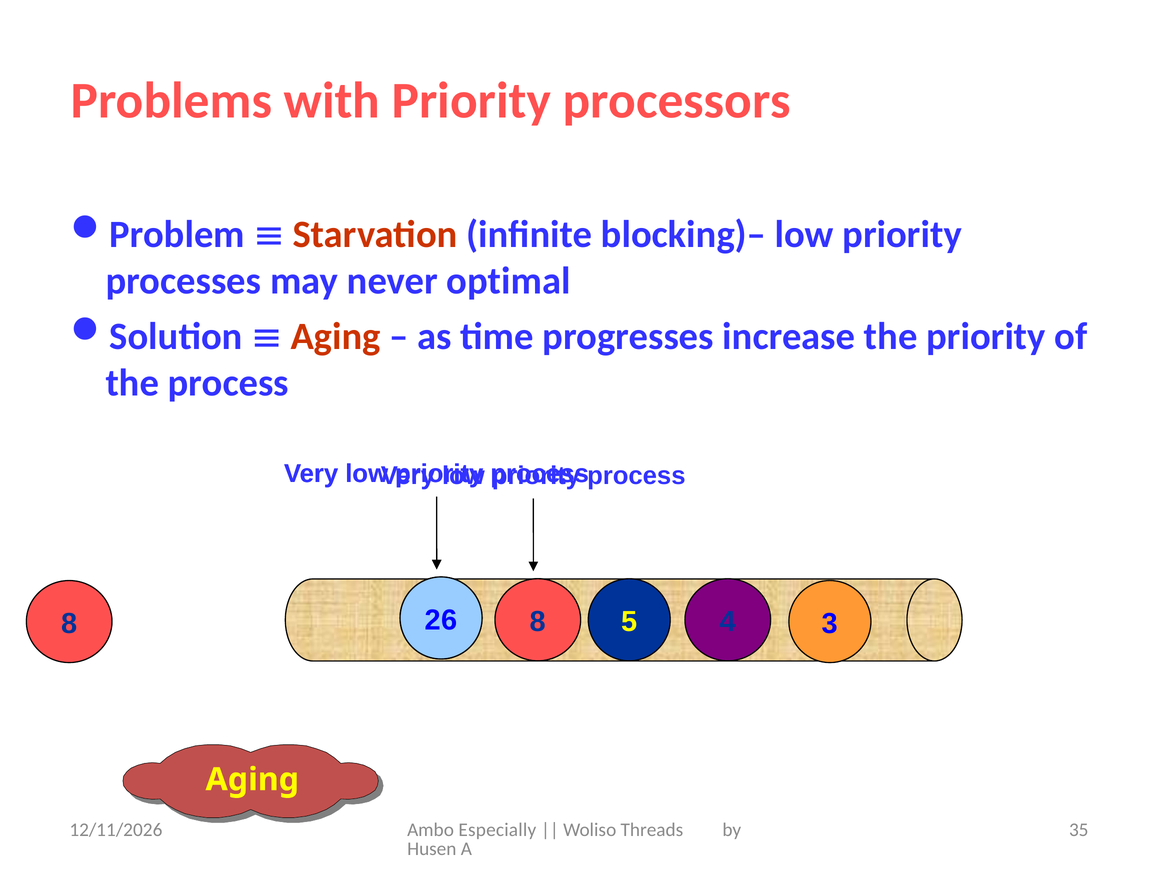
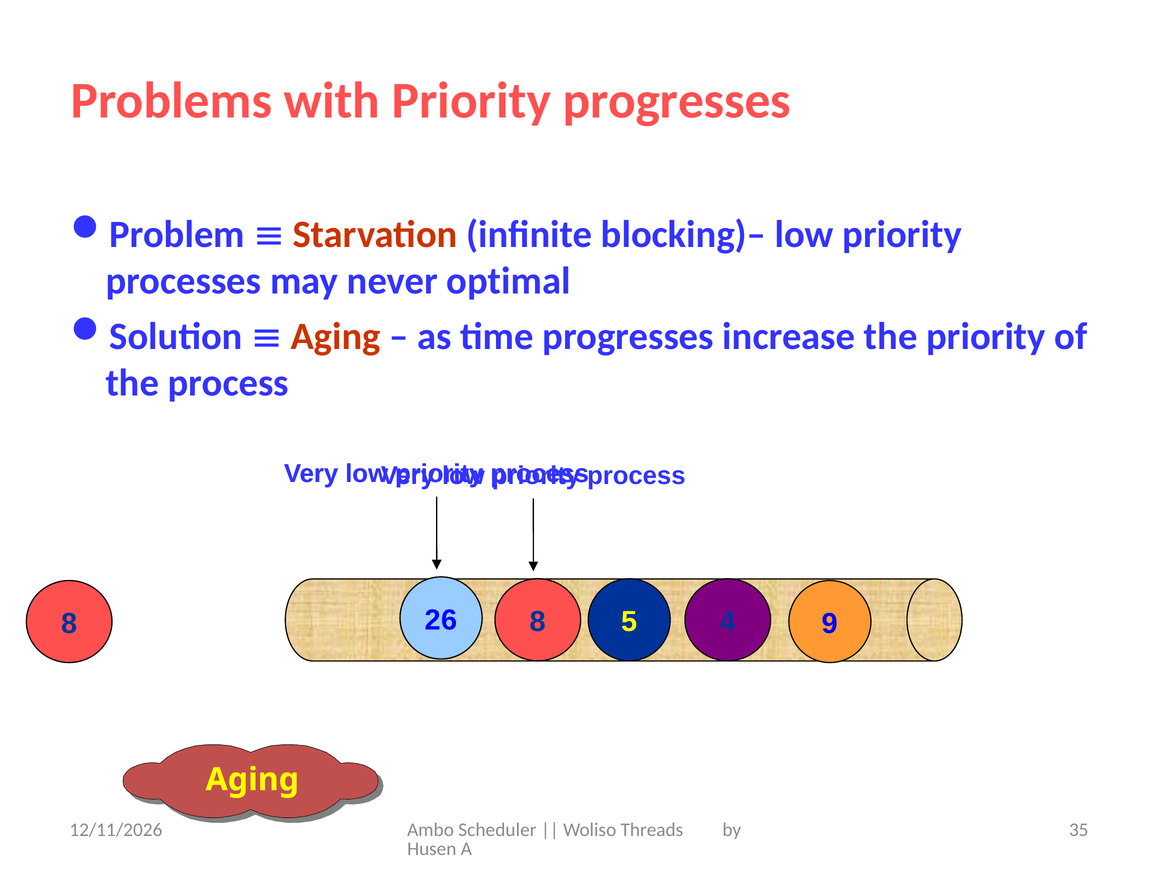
Priority processors: processors -> progresses
3: 3 -> 9
Especially: Especially -> Scheduler
